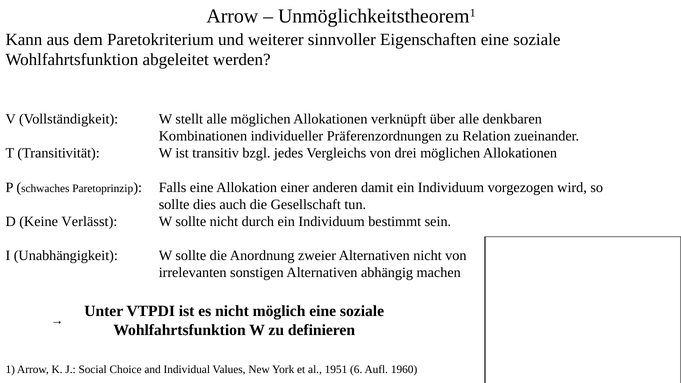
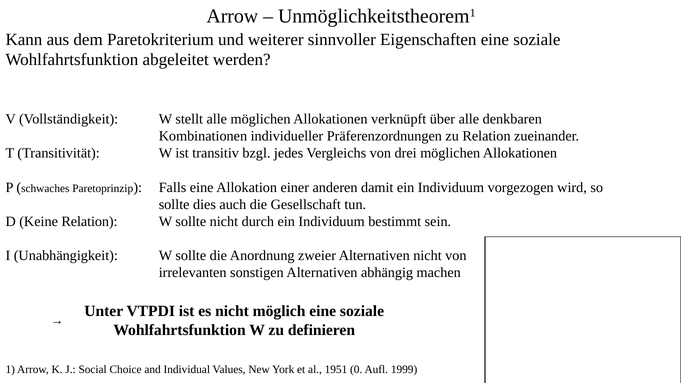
Keine Verlässt: Verlässt -> Relation
6: 6 -> 0
1960: 1960 -> 1999
